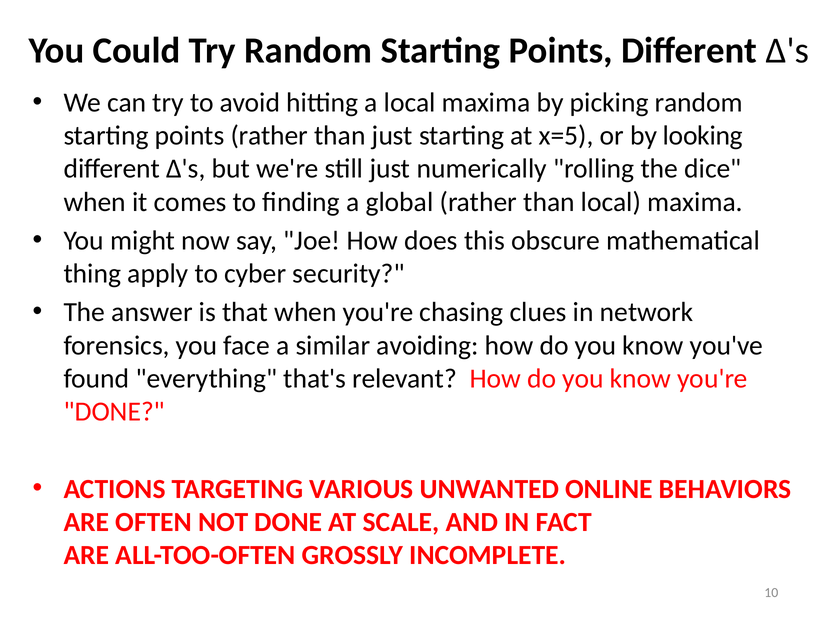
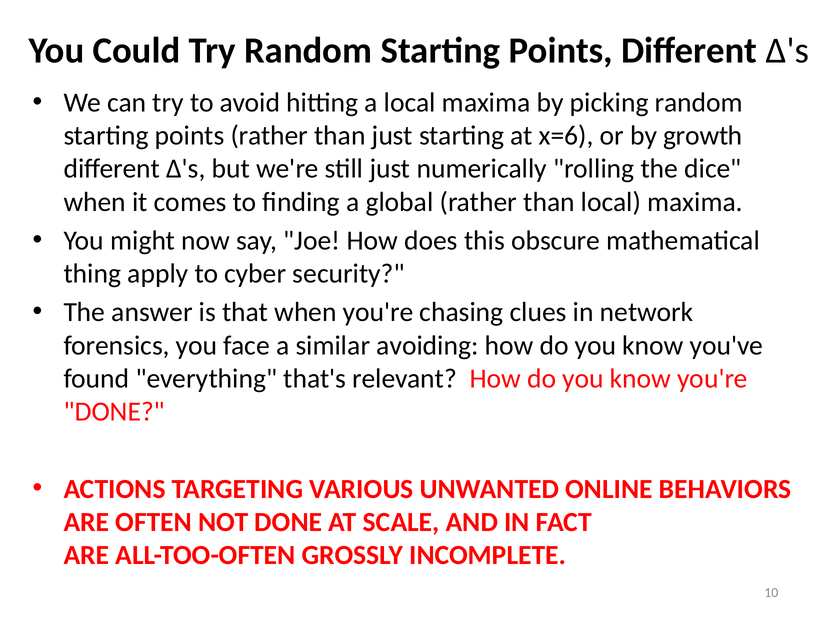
x=5: x=5 -> x=6
looking: looking -> growth
